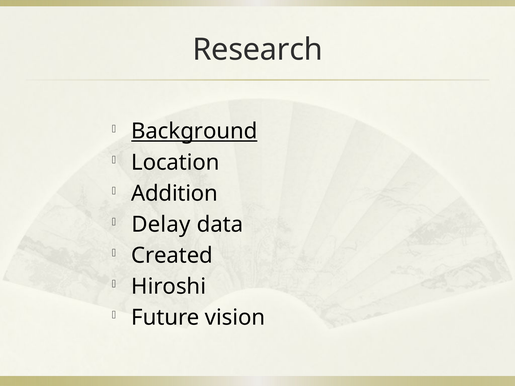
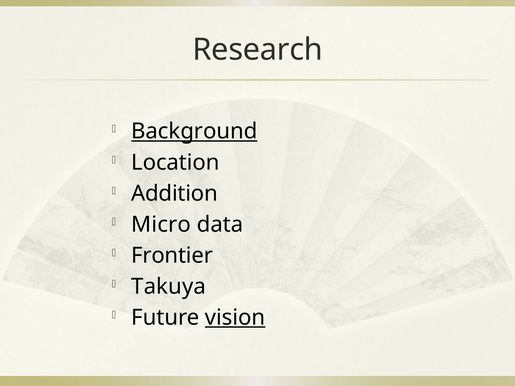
Delay: Delay -> Micro
Created: Created -> Frontier
Hiroshi: Hiroshi -> Takuya
vision underline: none -> present
